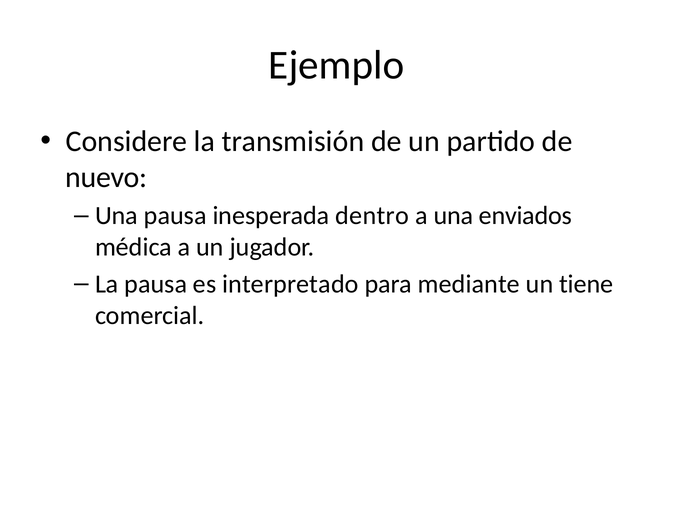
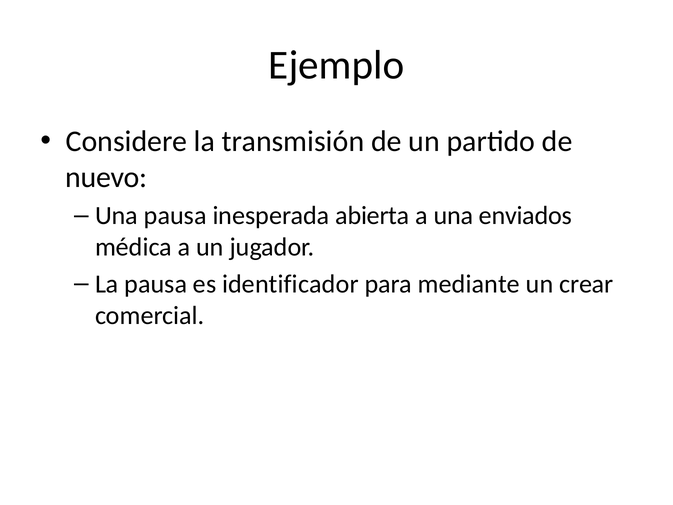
dentro: dentro -> abierta
interpretado: interpretado -> identificador
tiene: tiene -> crear
